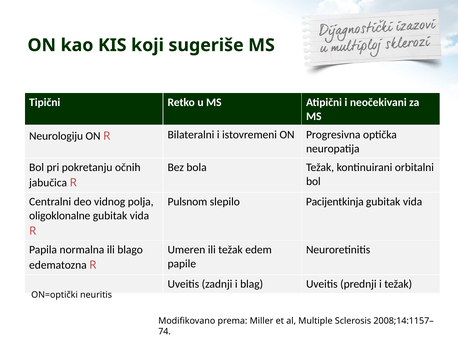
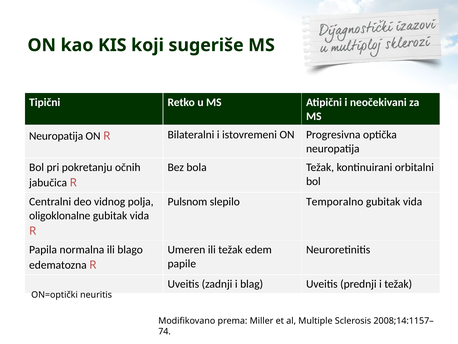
Neurologiju at (56, 136): Neurologiju -> Neuropatija
Pacijentkinja: Pacijentkinja -> Temporalno
